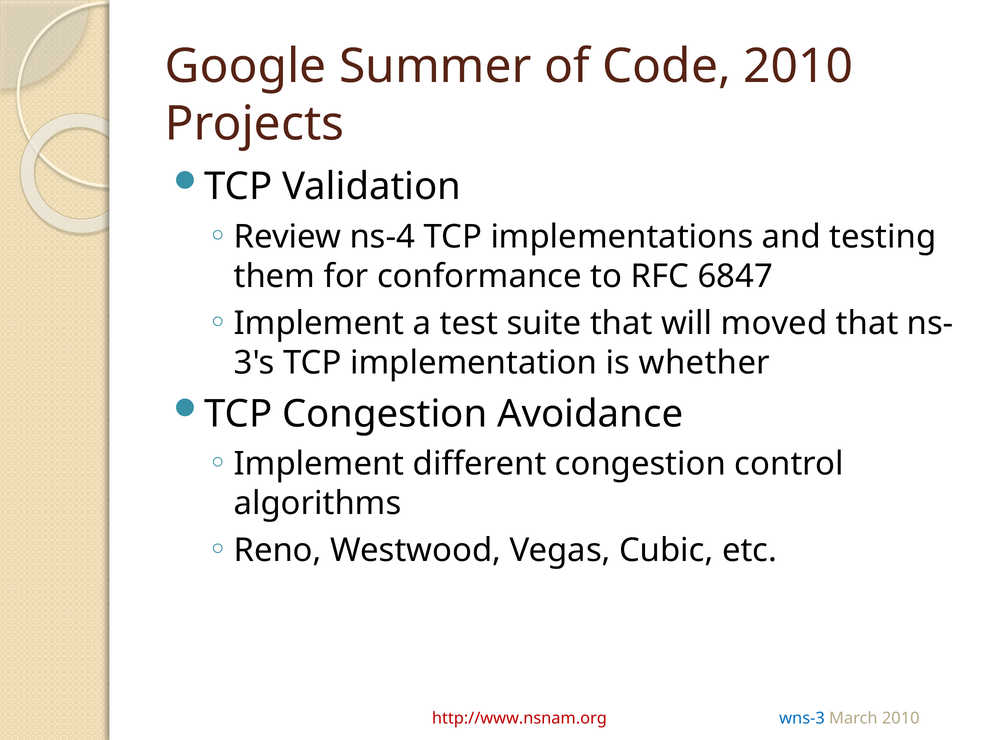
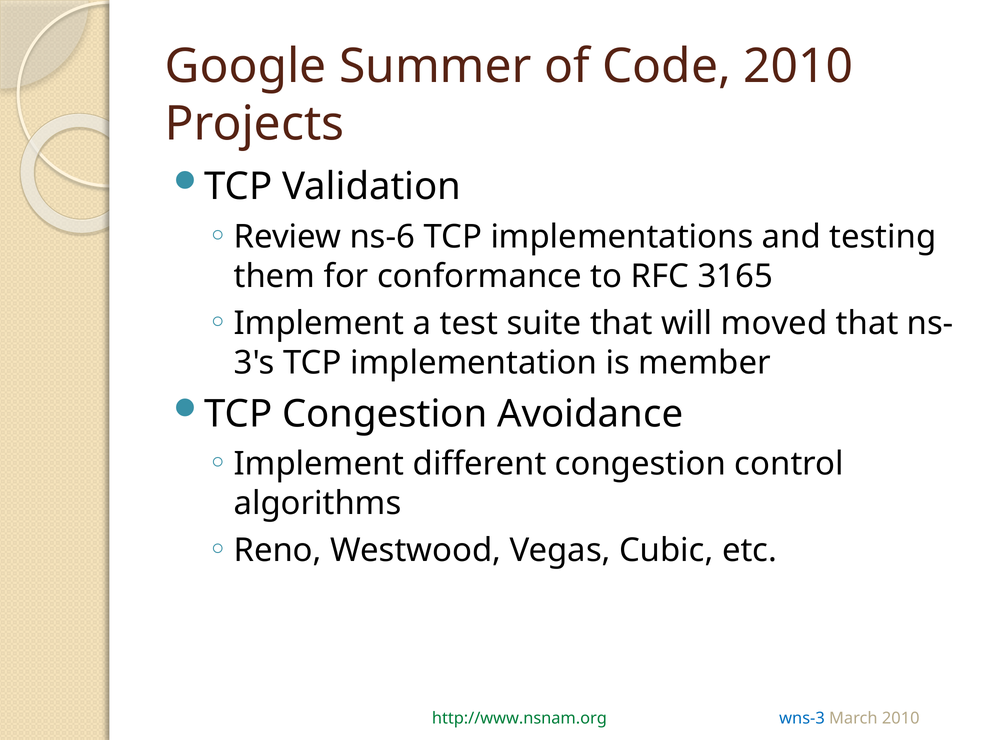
ns-4: ns-4 -> ns-6
6847: 6847 -> 3165
whether: whether -> member
http://www.nsnam.org colour: red -> green
